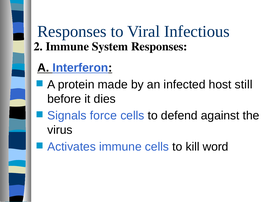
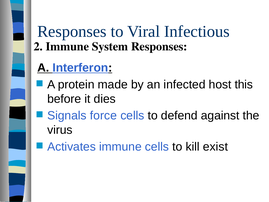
still: still -> this
word: word -> exist
